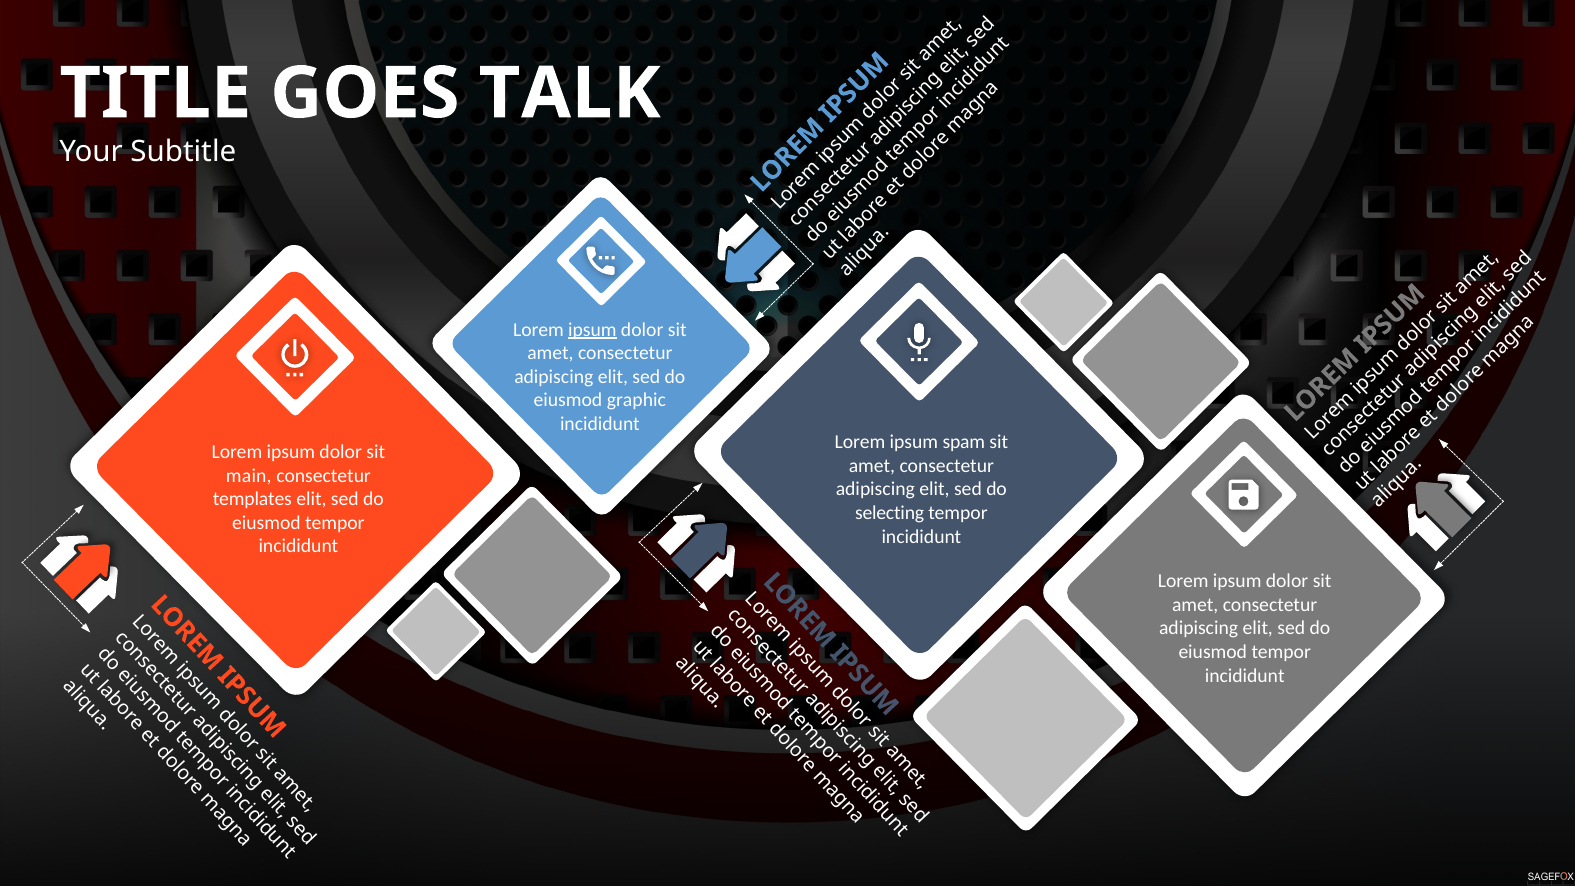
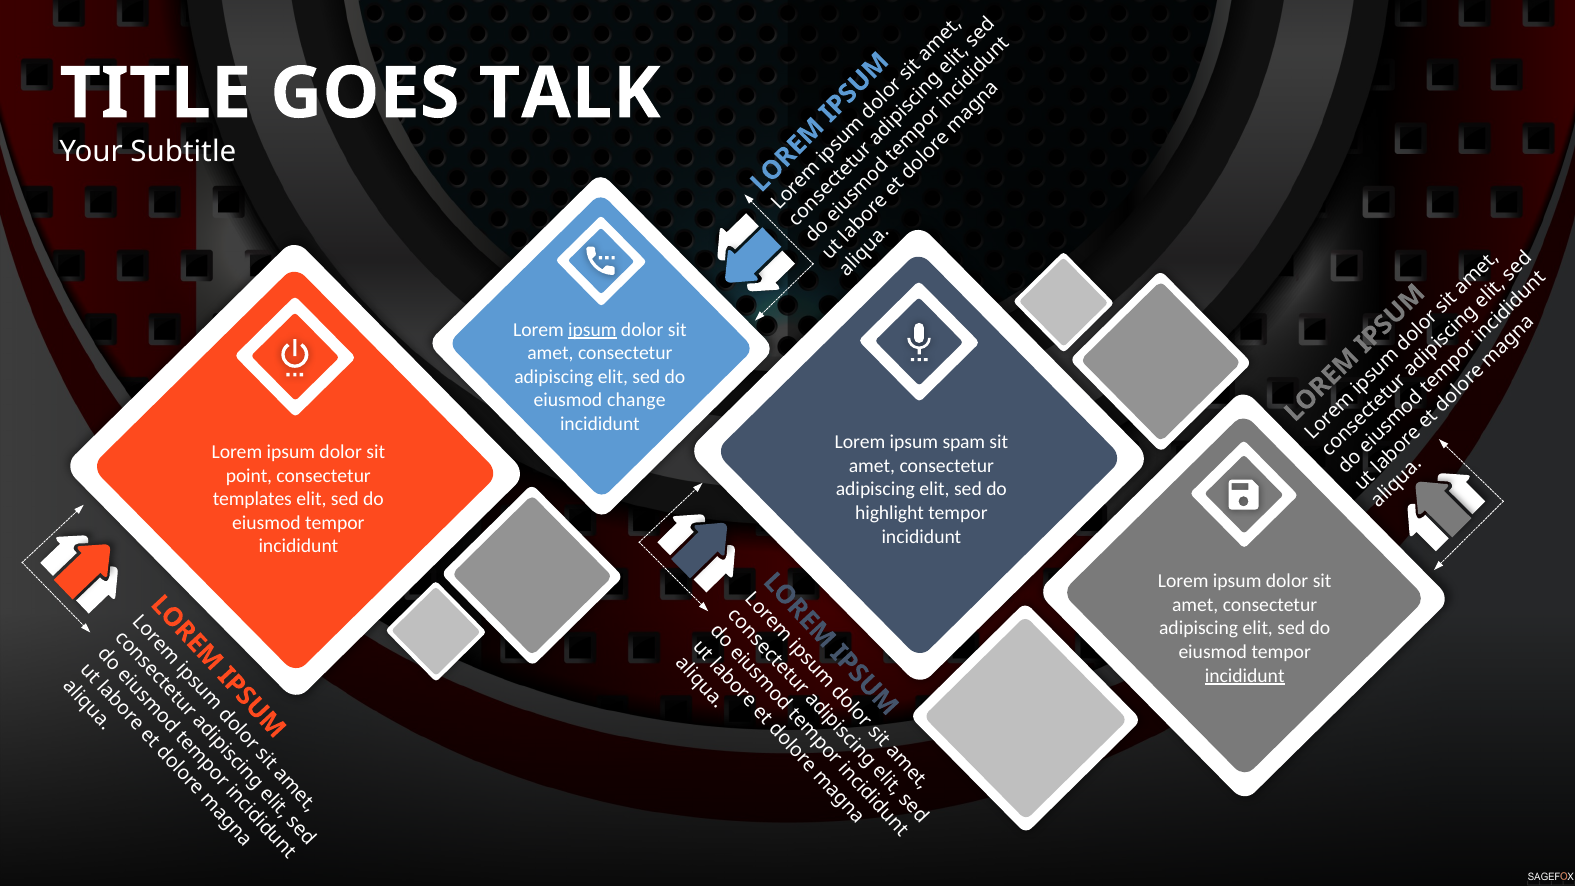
graphic: graphic -> change
main: main -> point
selecting: selecting -> highlight
incididunt at (1245, 676) underline: none -> present
